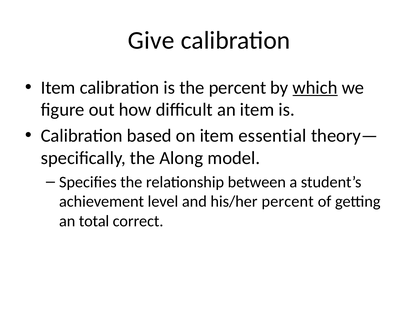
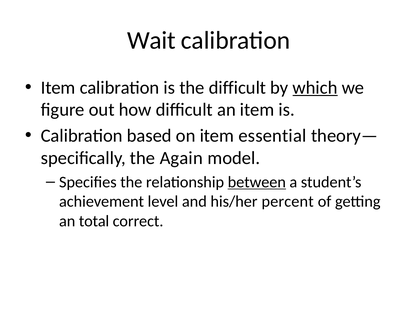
Give: Give -> Wait
the percent: percent -> difficult
Along: Along -> Again
between underline: none -> present
